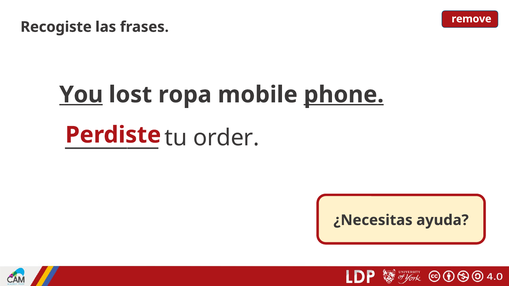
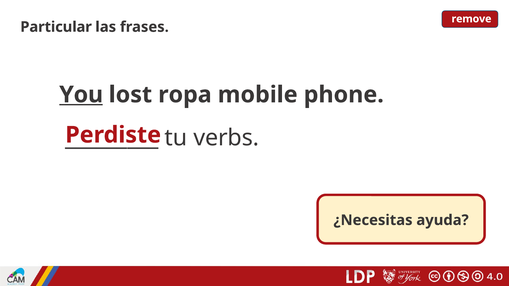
Recogiste: Recogiste -> Particular
phone underline: present -> none
order: order -> verbs
